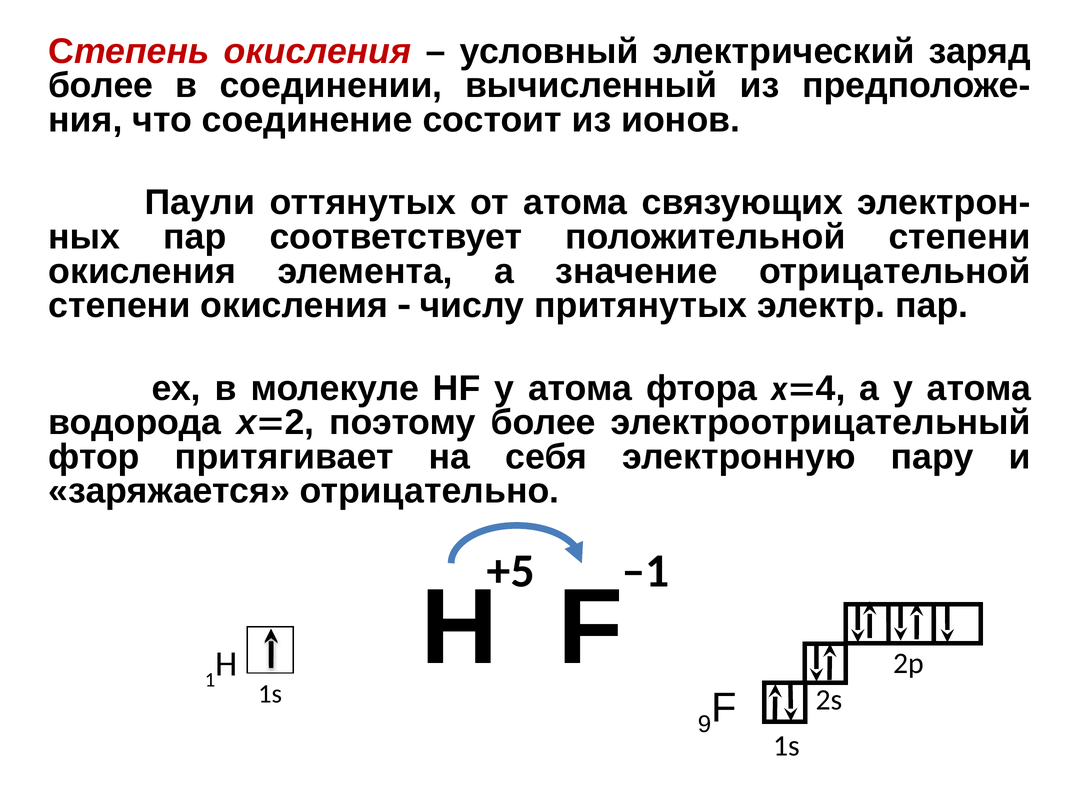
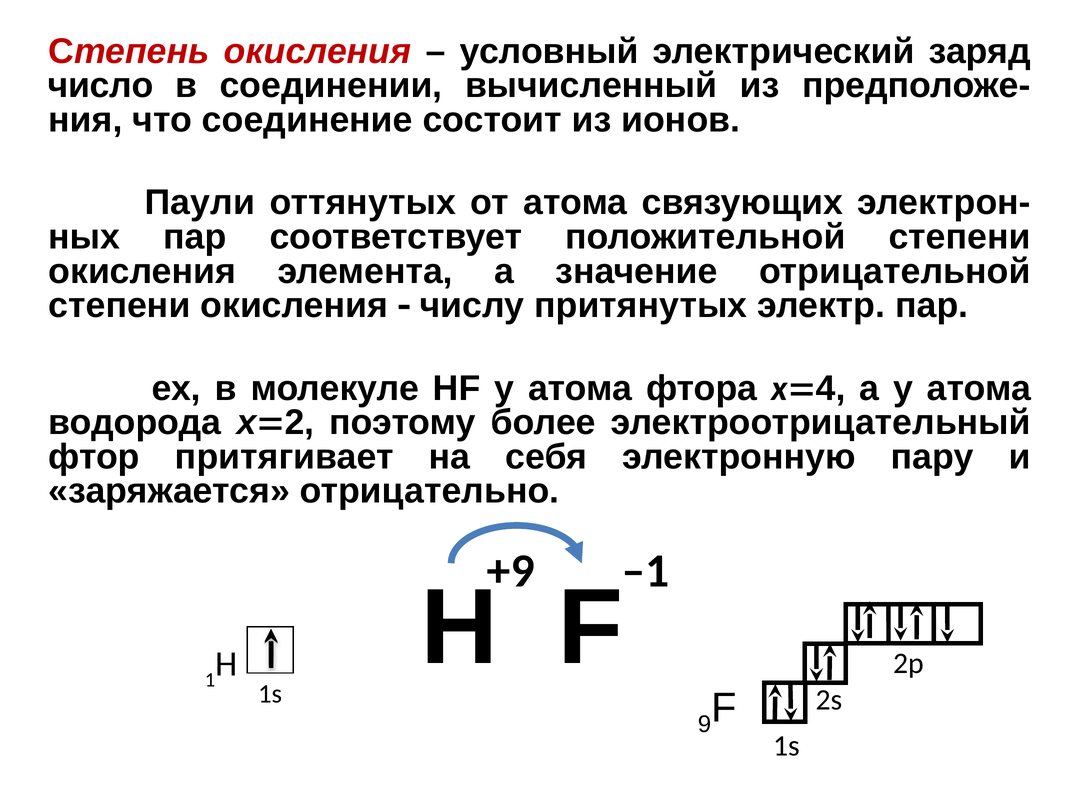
более at (101, 86): более -> число
+5: +5 -> +9
